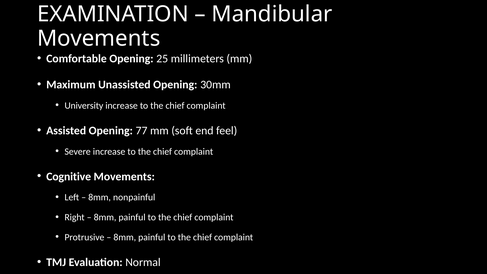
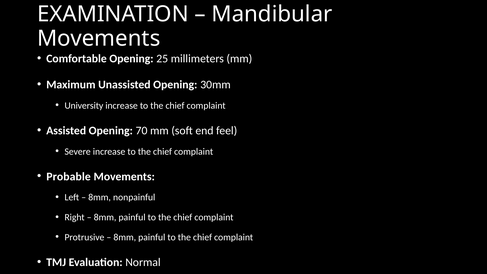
77: 77 -> 70
Cognitive: Cognitive -> Probable
